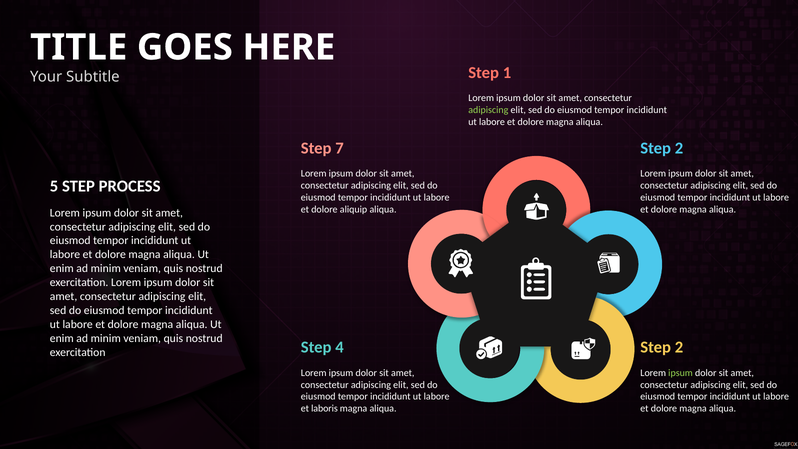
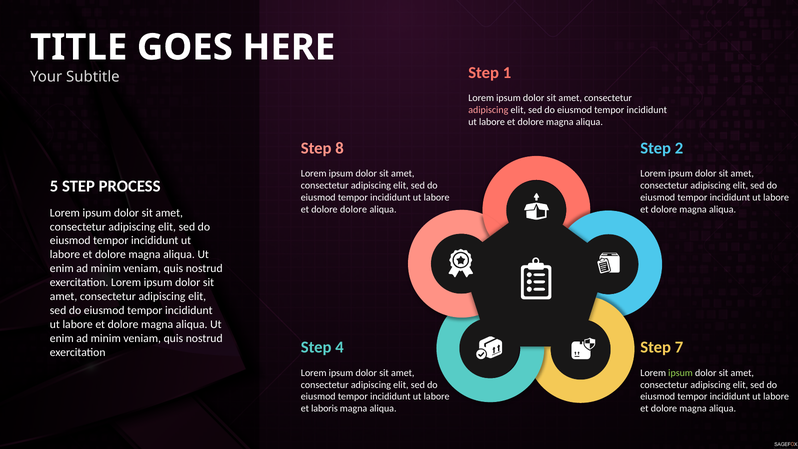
adipiscing at (488, 110) colour: light green -> pink
7: 7 -> 8
dolore aliquip: aliquip -> dolore
2 at (679, 347): 2 -> 7
